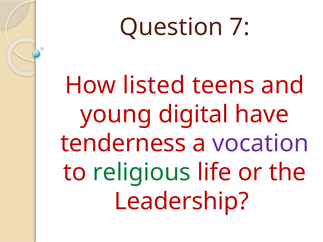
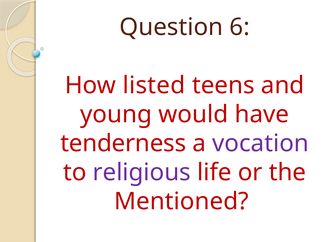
7: 7 -> 6
digital: digital -> would
religious colour: green -> purple
Leadership: Leadership -> Mentioned
